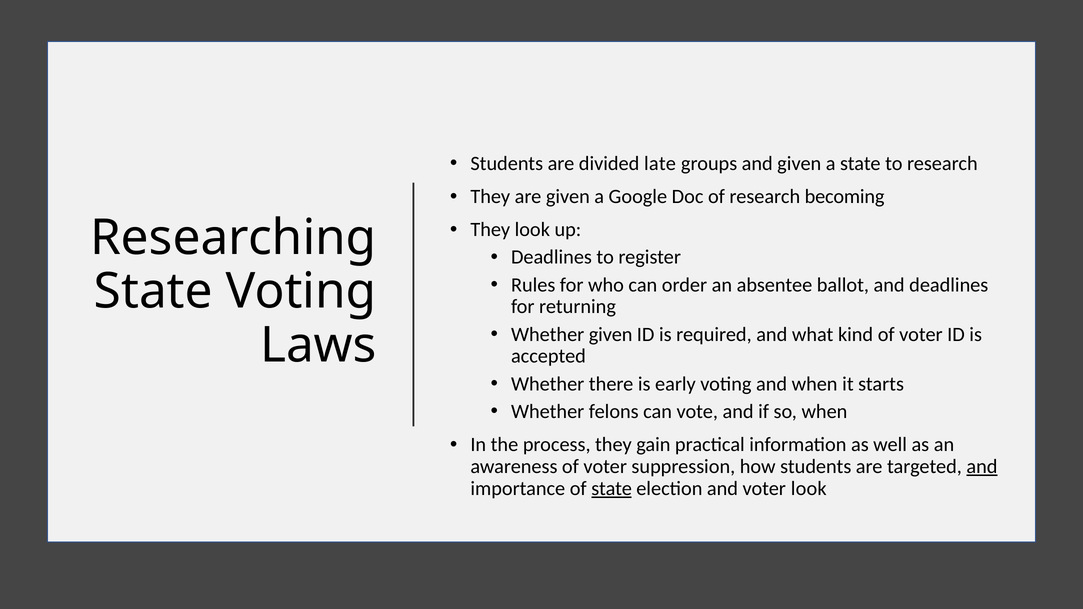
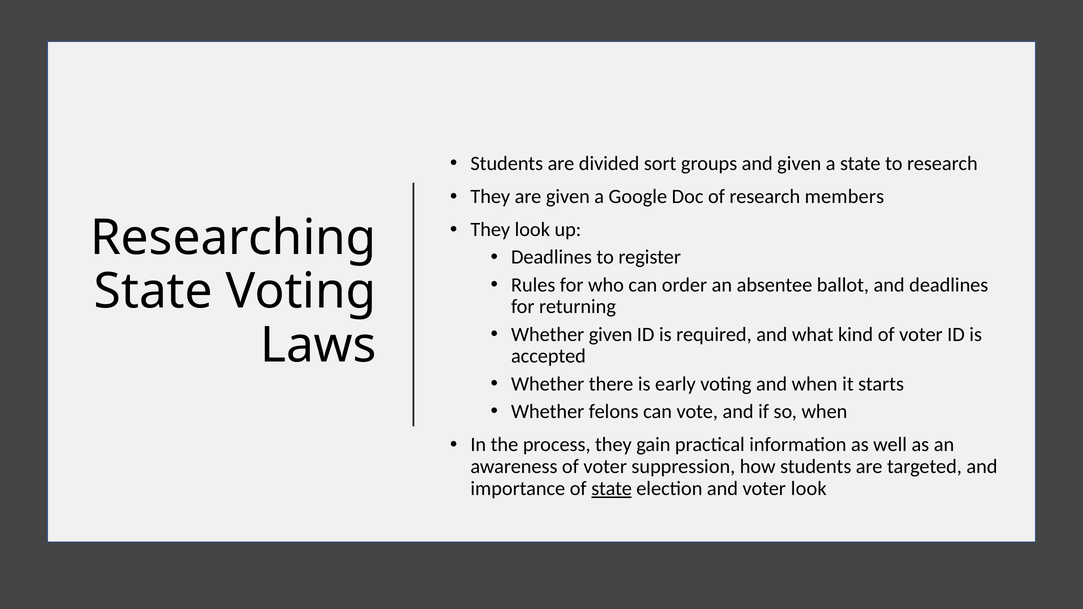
late: late -> sort
becoming: becoming -> members
and at (982, 467) underline: present -> none
